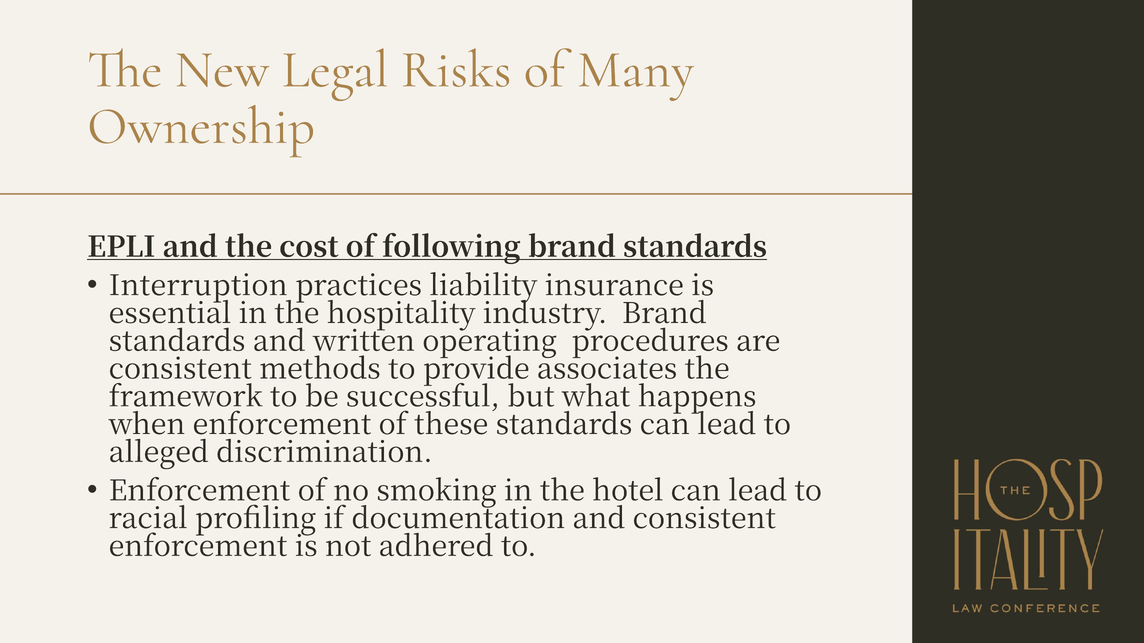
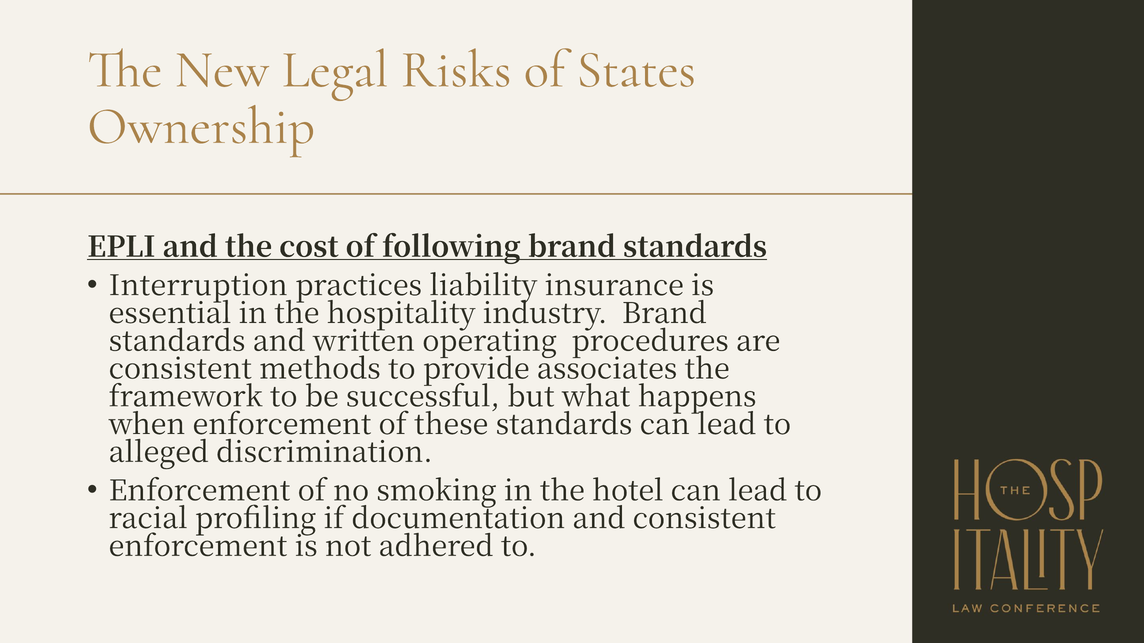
Many: Many -> States
